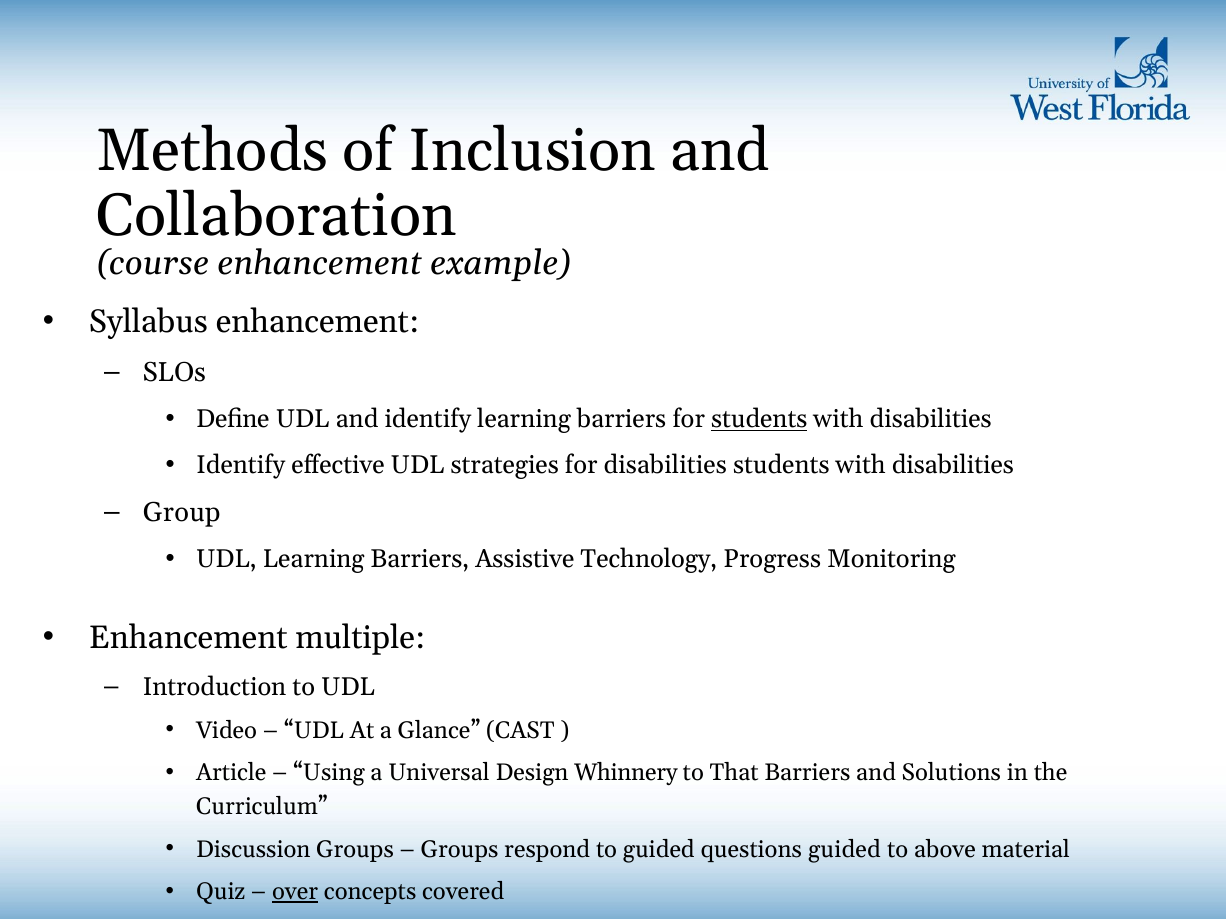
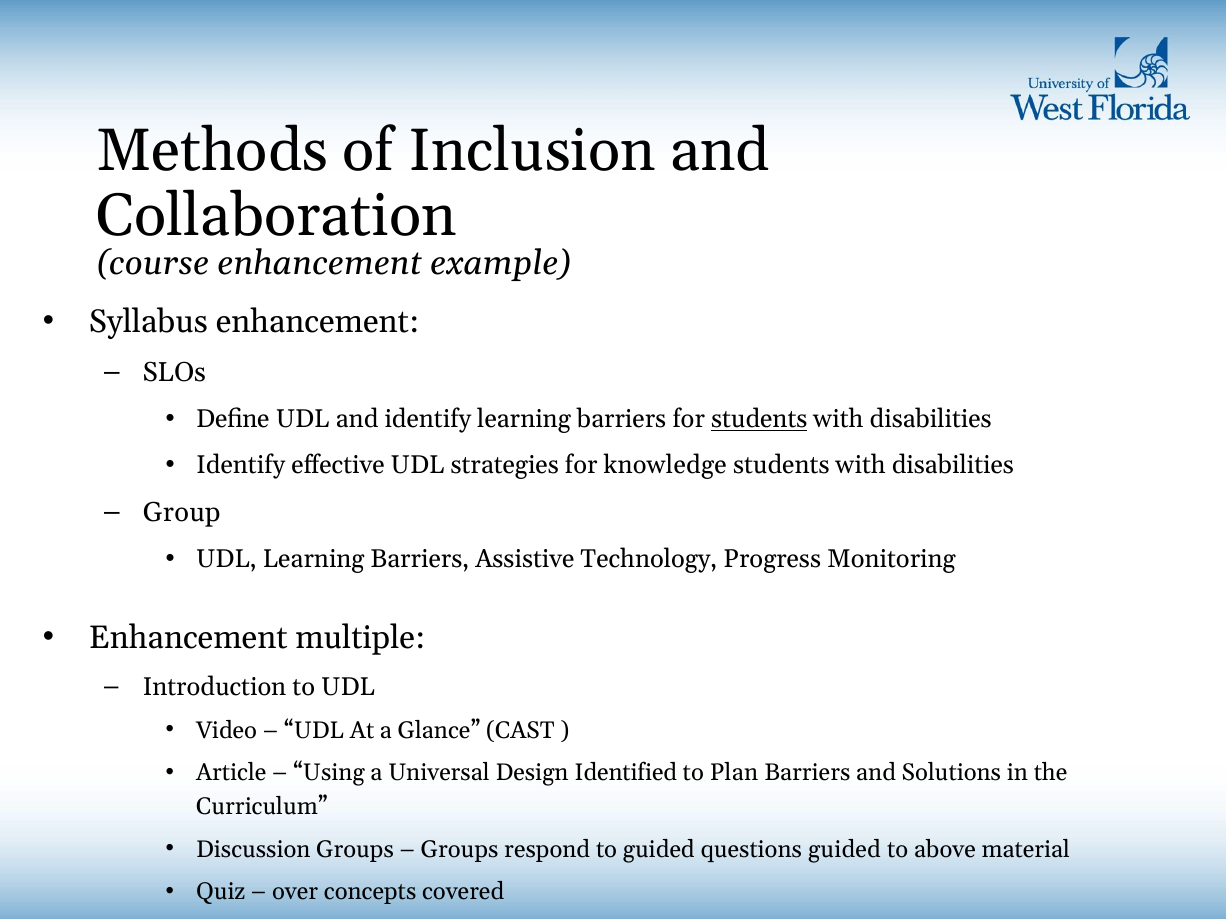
for disabilities: disabilities -> knowledge
Whinnery: Whinnery -> Identified
That: That -> Plan
over underline: present -> none
